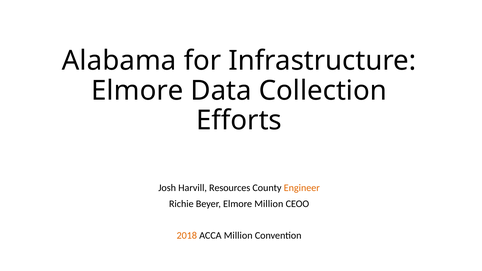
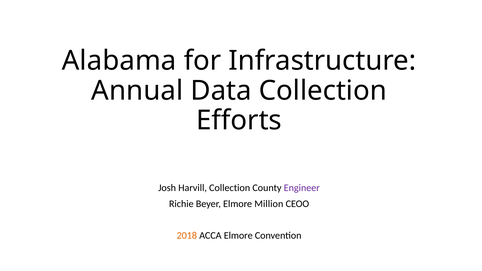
Elmore at (137, 91): Elmore -> Annual
Harvill Resources: Resources -> Collection
Engineer colour: orange -> purple
ACCA Million: Million -> Elmore
